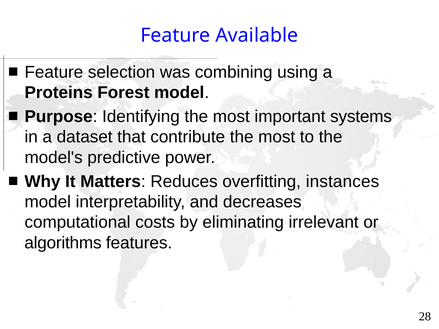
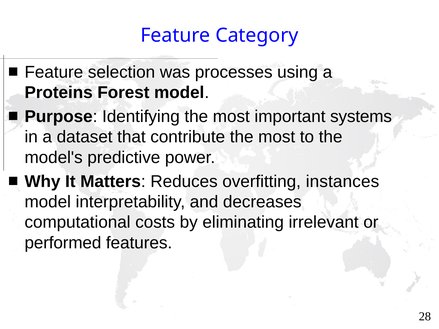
Available: Available -> Category
combining: combining -> processes
algorithms: algorithms -> performed
